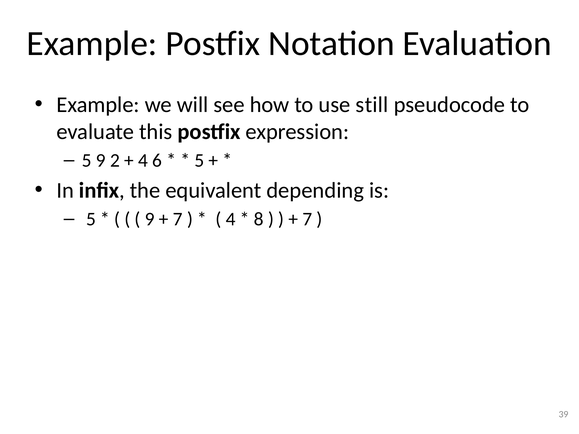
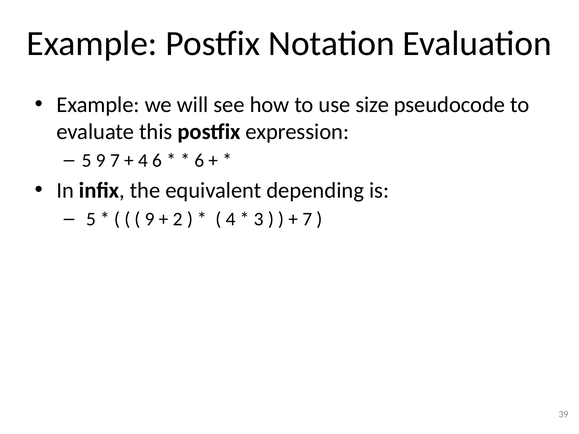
still: still -> size
9 2: 2 -> 7
5 at (199, 161): 5 -> 6
7 at (178, 219): 7 -> 2
8: 8 -> 3
